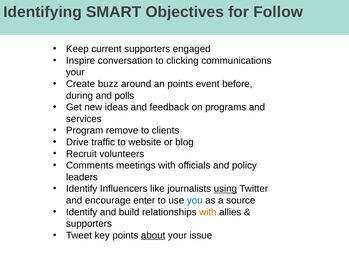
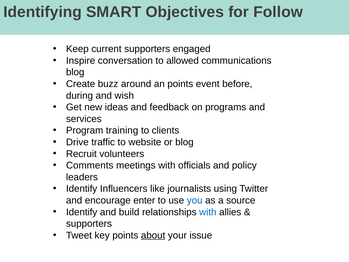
clicking: clicking -> allowed
your at (75, 72): your -> blog
polls: polls -> wish
remove: remove -> training
using underline: present -> none
with at (208, 212) colour: orange -> blue
